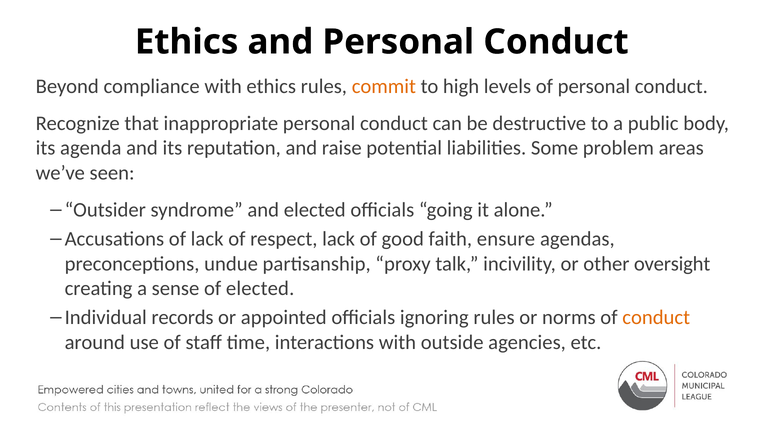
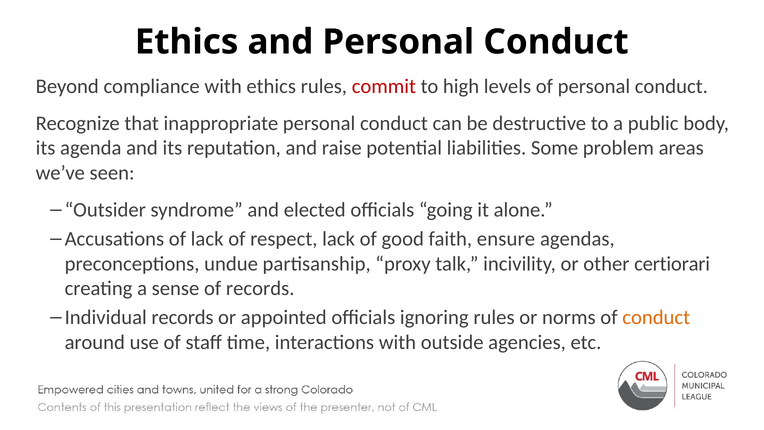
commit colour: orange -> red
oversight: oversight -> certiorari
of elected: elected -> records
